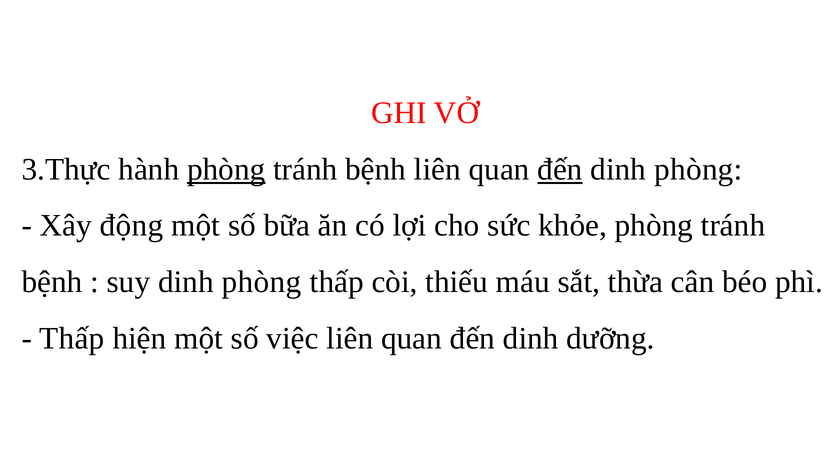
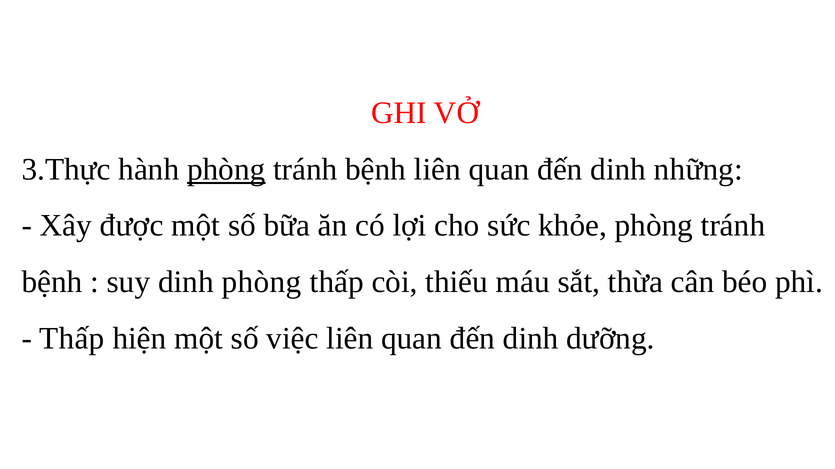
đến at (560, 170) underline: present -> none
phòng at (698, 170): phòng -> những
động: động -> được
